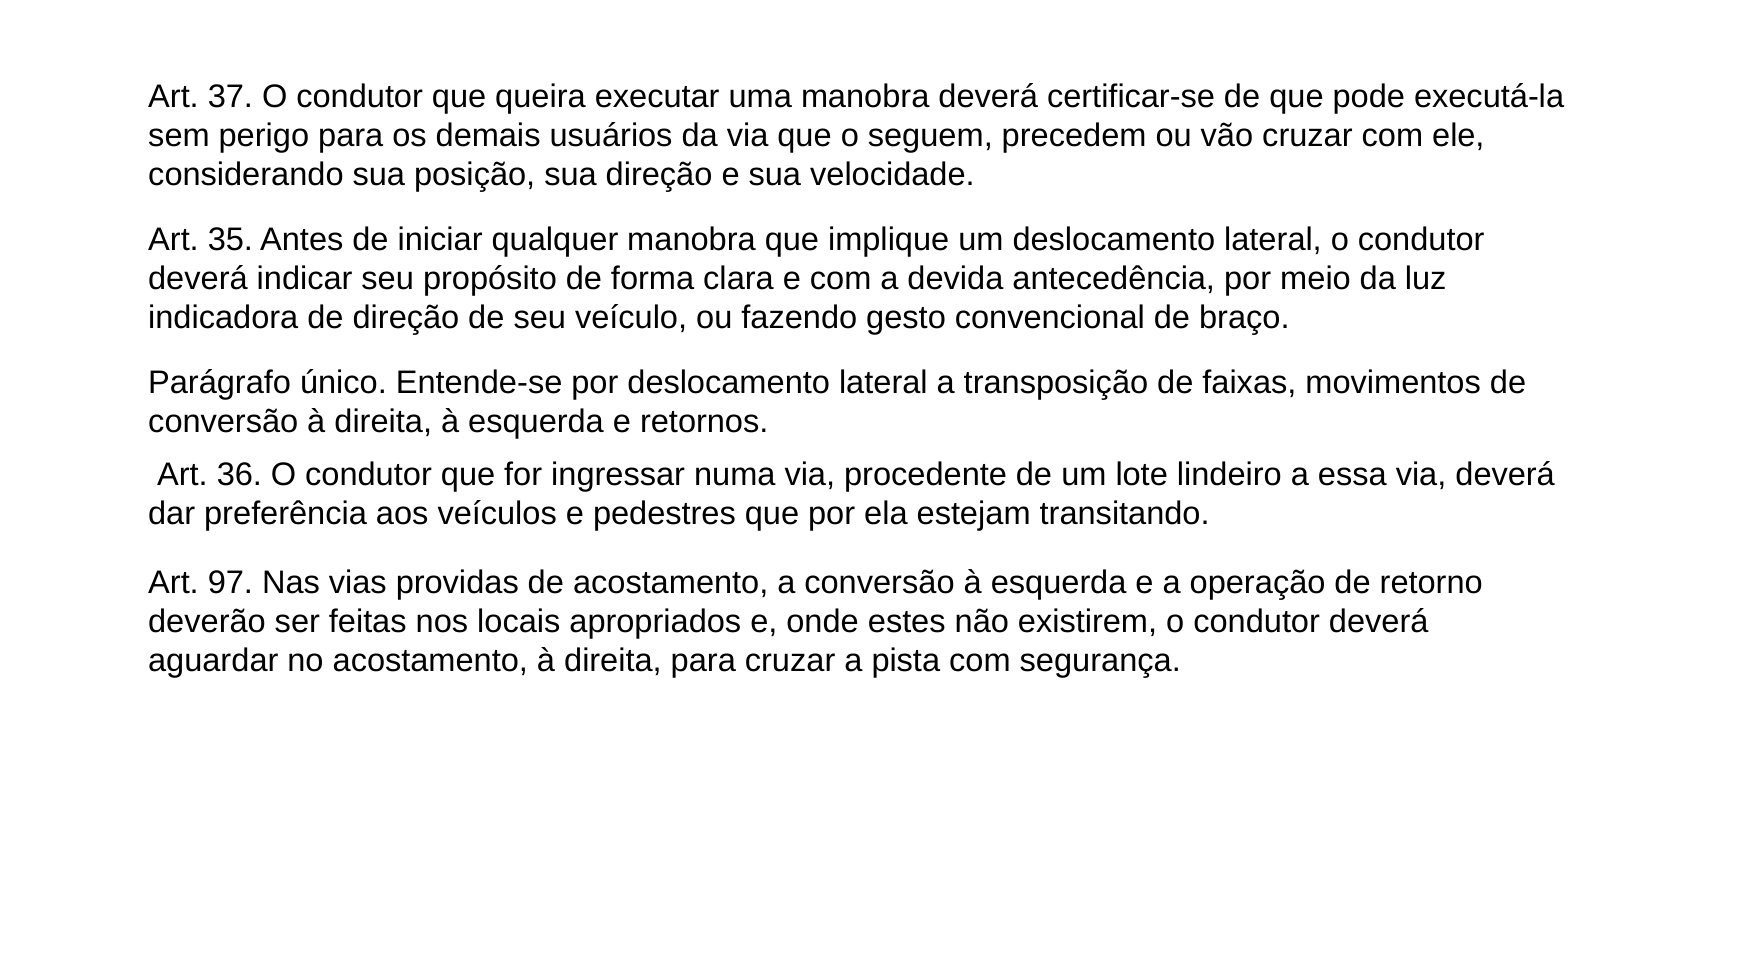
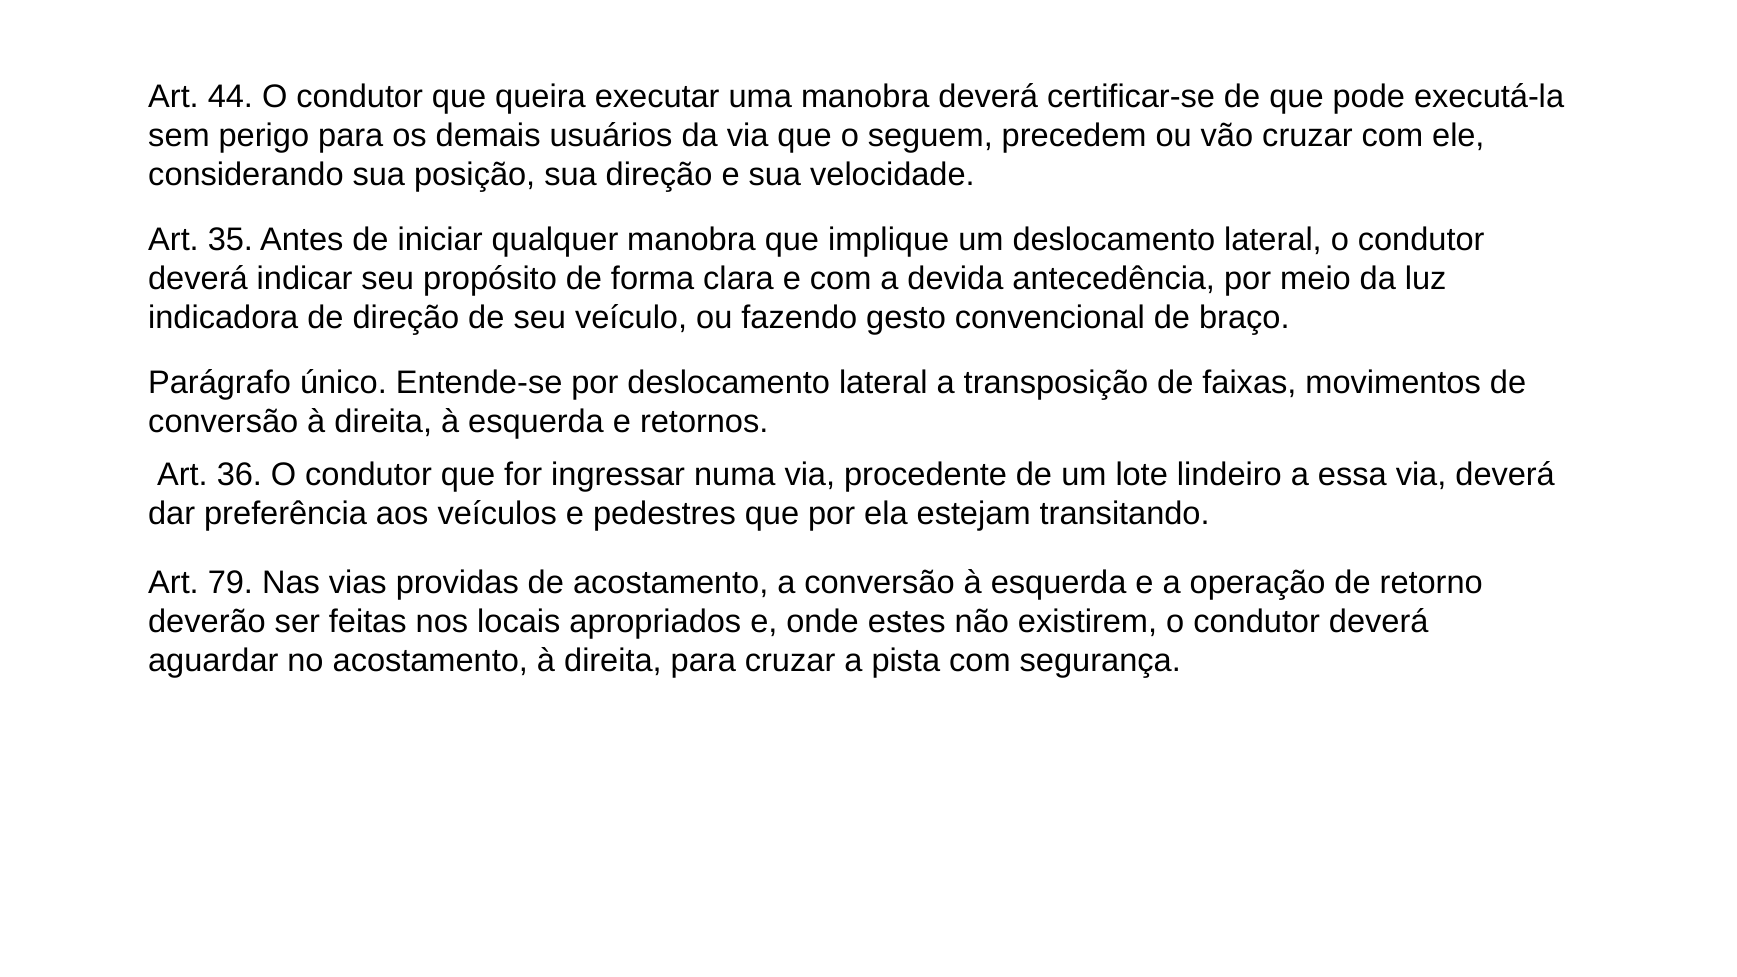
37: 37 -> 44
97: 97 -> 79
